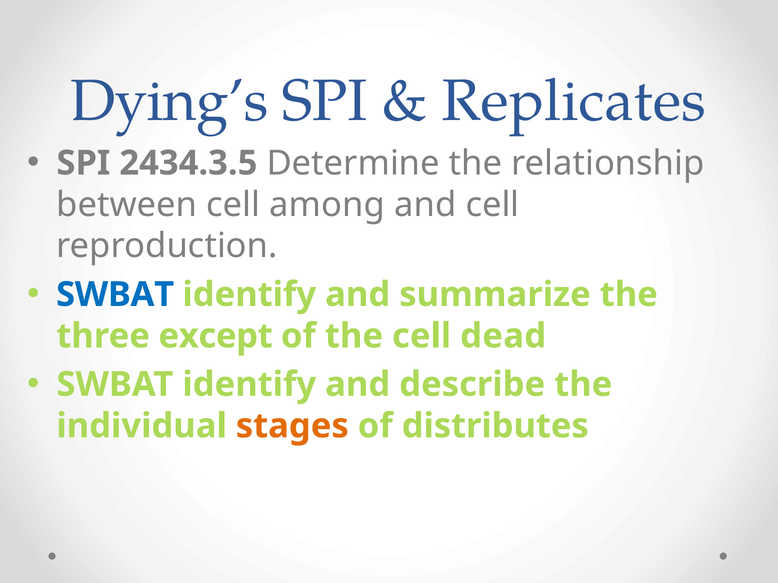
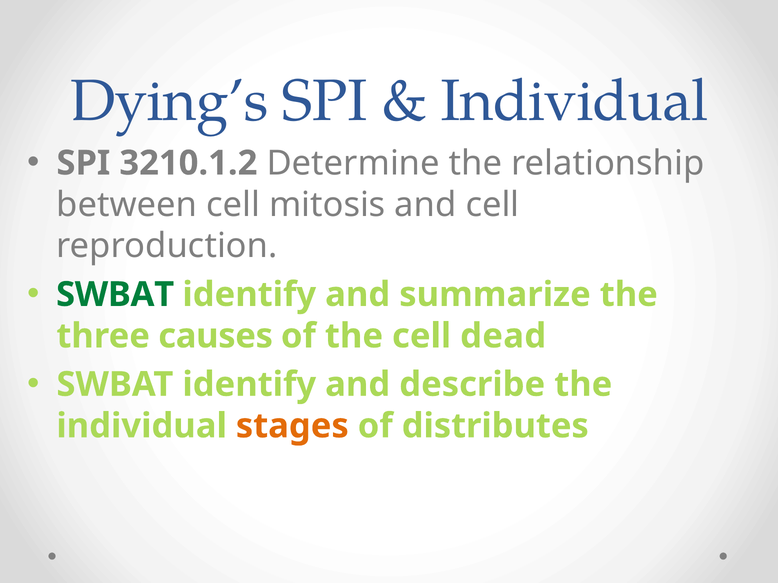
Replicates at (574, 101): Replicates -> Individual
2434.3.5: 2434.3.5 -> 3210.1.2
among: among -> mitosis
SWBAT at (115, 295) colour: blue -> green
except: except -> causes
